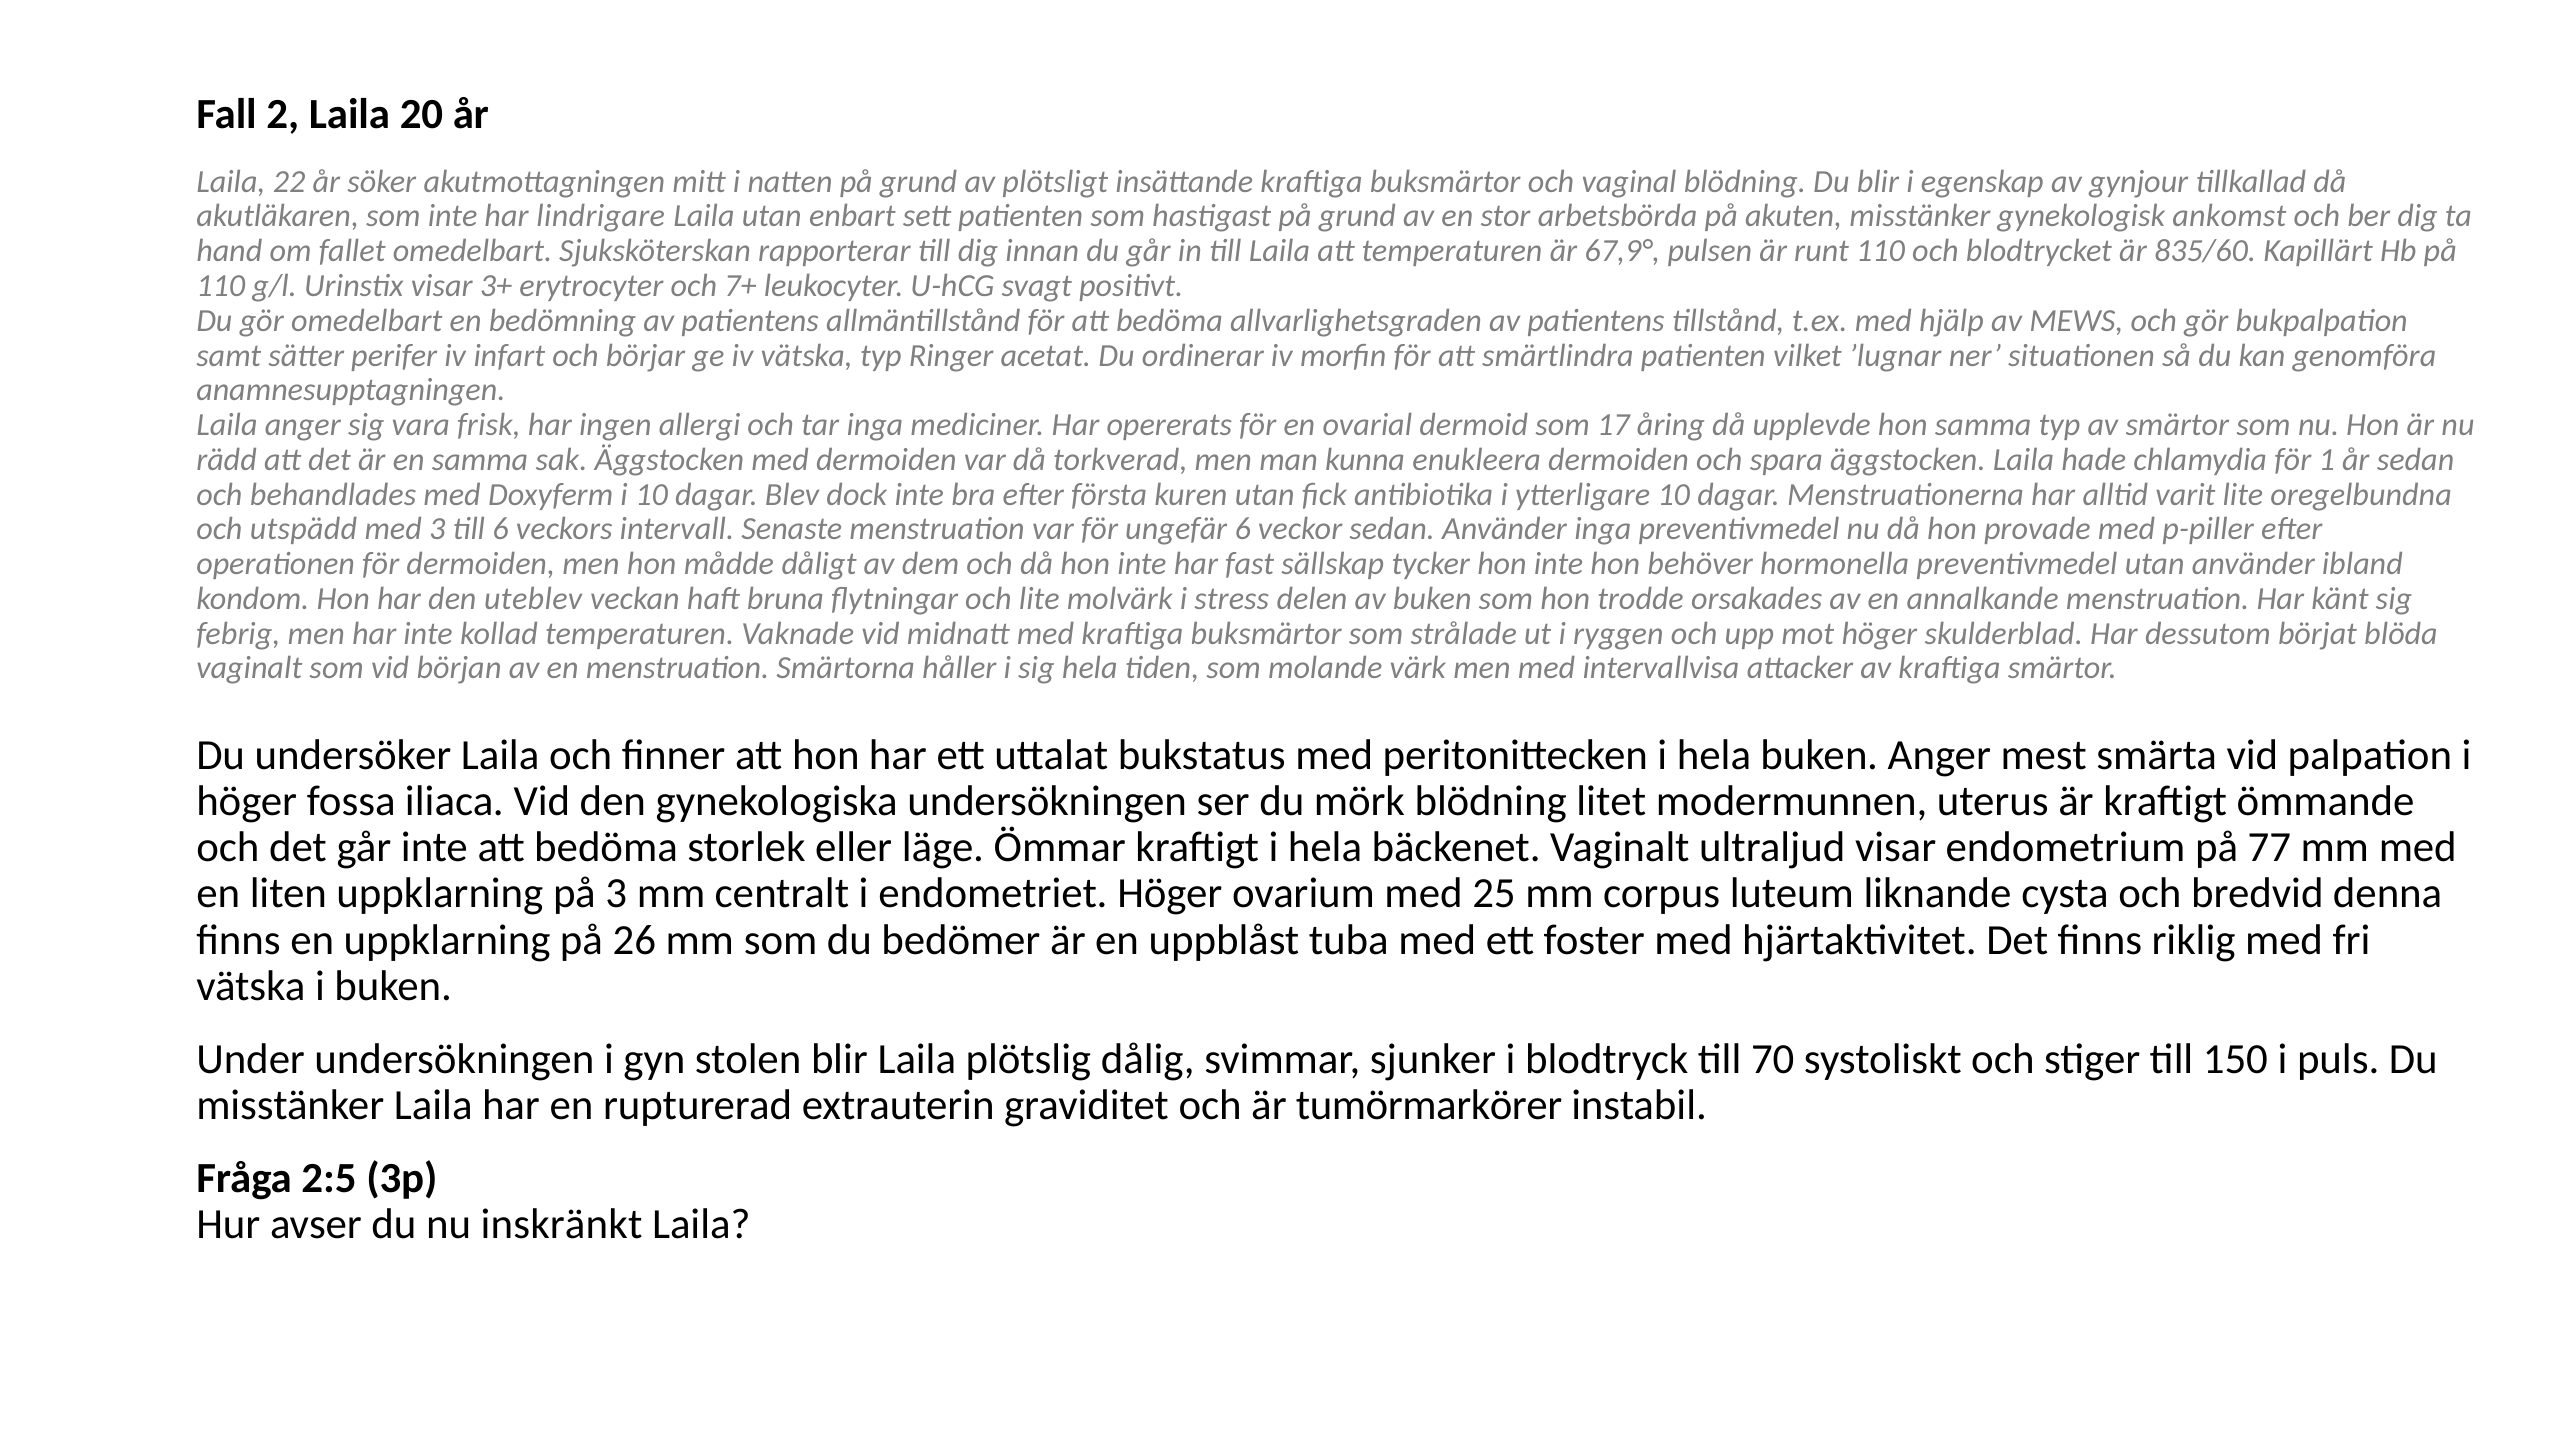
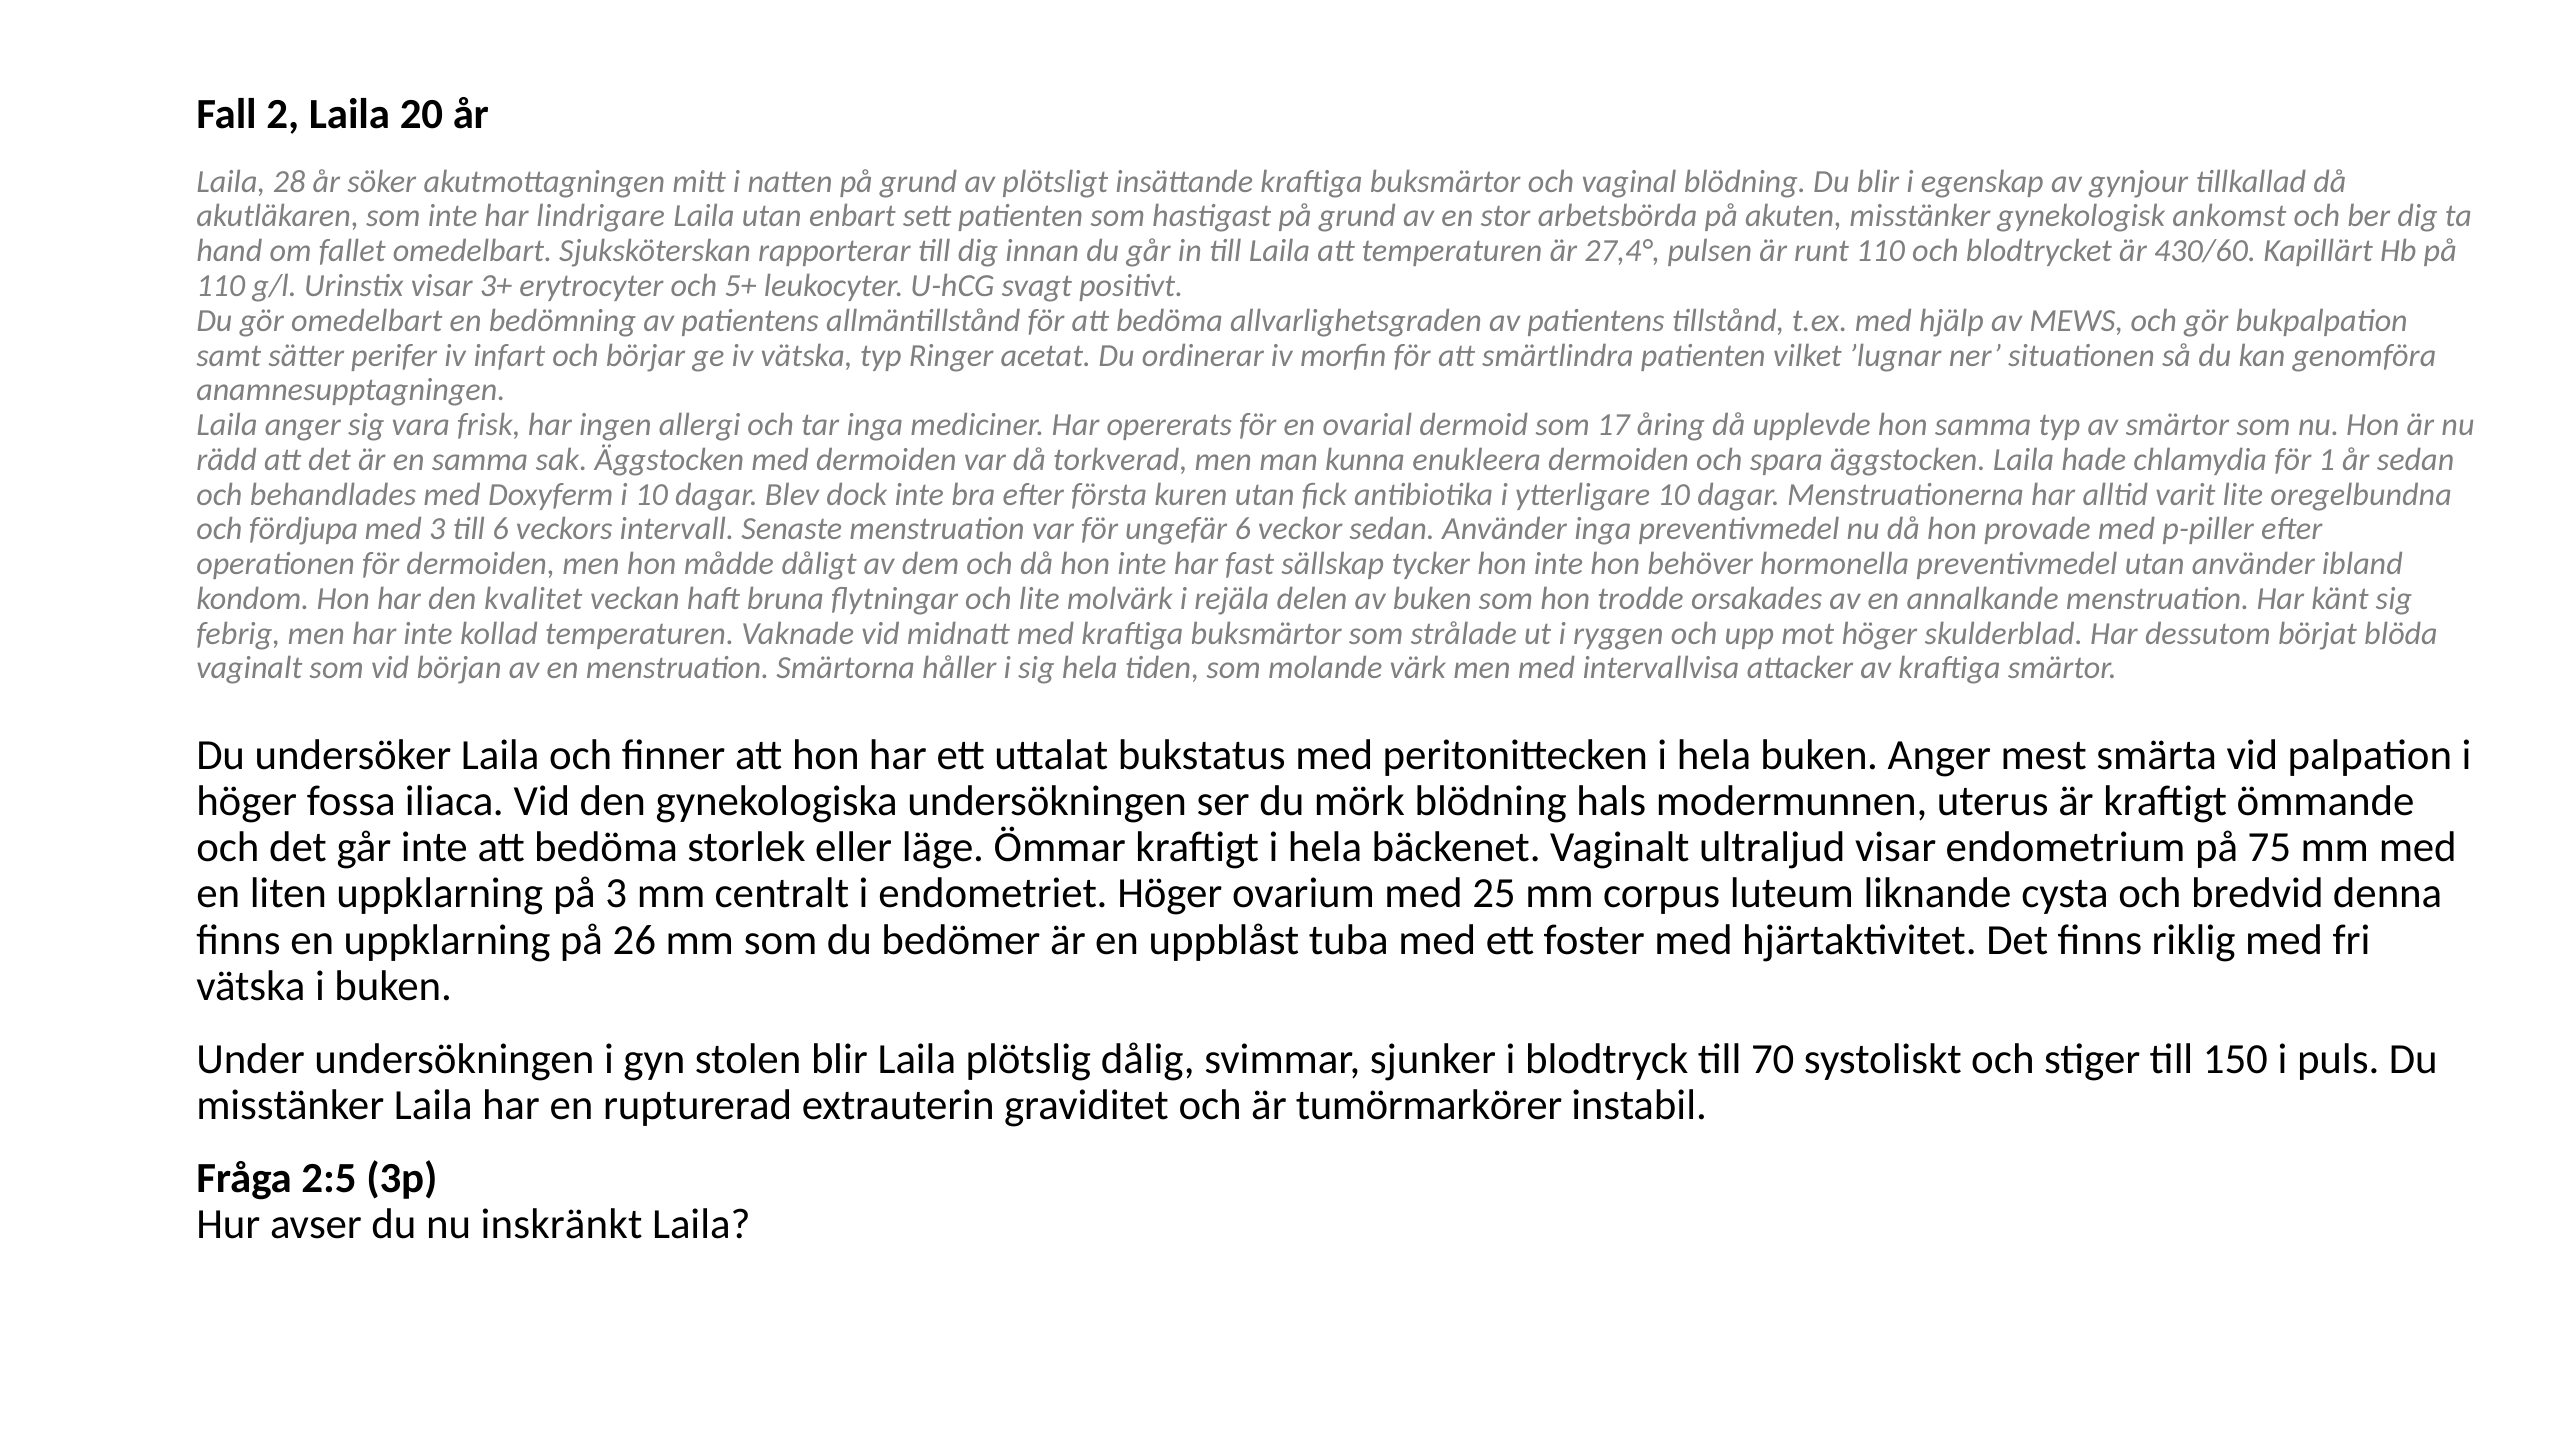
22: 22 -> 28
67,9°: 67,9° -> 27,4°
835/60: 835/60 -> 430/60
7+: 7+ -> 5+
utspädd: utspädd -> fördjupa
uteblev: uteblev -> kvalitet
stress: stress -> rejäla
litet: litet -> hals
77: 77 -> 75
